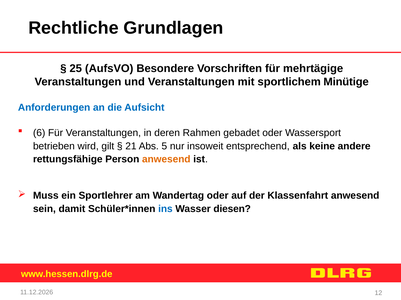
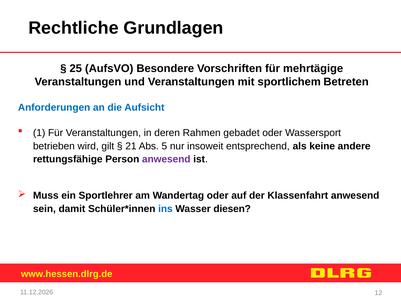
Minütige: Minütige -> Betreten
6: 6 -> 1
anwesend at (166, 160) colour: orange -> purple
